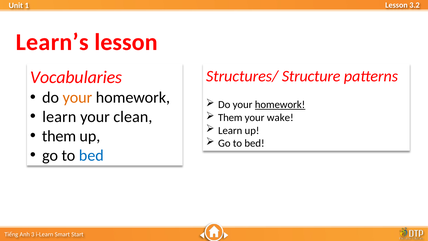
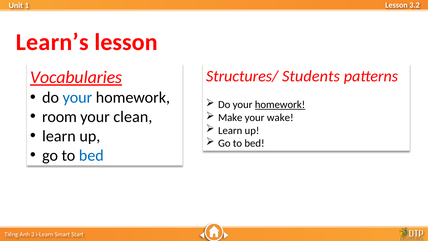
Structure: Structure -> Students
Vocabularies underline: none -> present
your at (77, 97) colour: orange -> blue
learn at (59, 117): learn -> room
Them at (230, 118): Them -> Make
them at (59, 136): them -> learn
